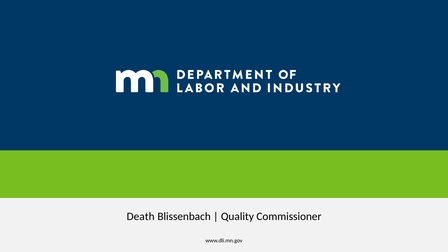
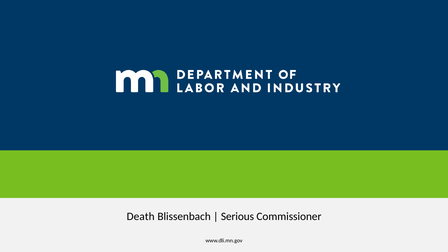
Quality: Quality -> Serious
